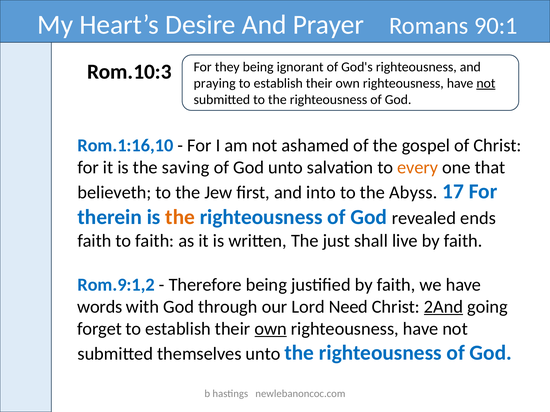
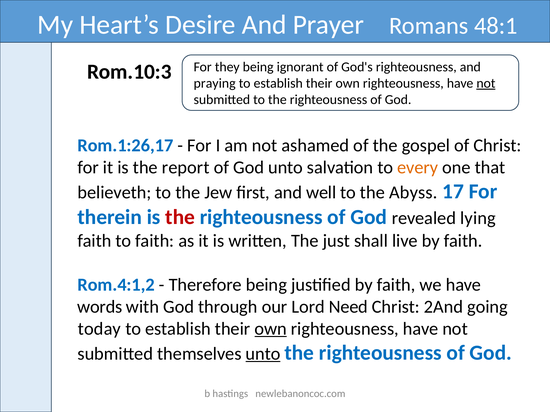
90:1: 90:1 -> 48:1
Rom.1:16,10: Rom.1:16,10 -> Rom.1:26,17
saving: saving -> report
into: into -> well
the at (180, 217) colour: orange -> red
ends: ends -> lying
Rom.9:1,2: Rom.9:1,2 -> Rom.4:1,2
2And underline: present -> none
forget: forget -> today
unto at (263, 354) underline: none -> present
